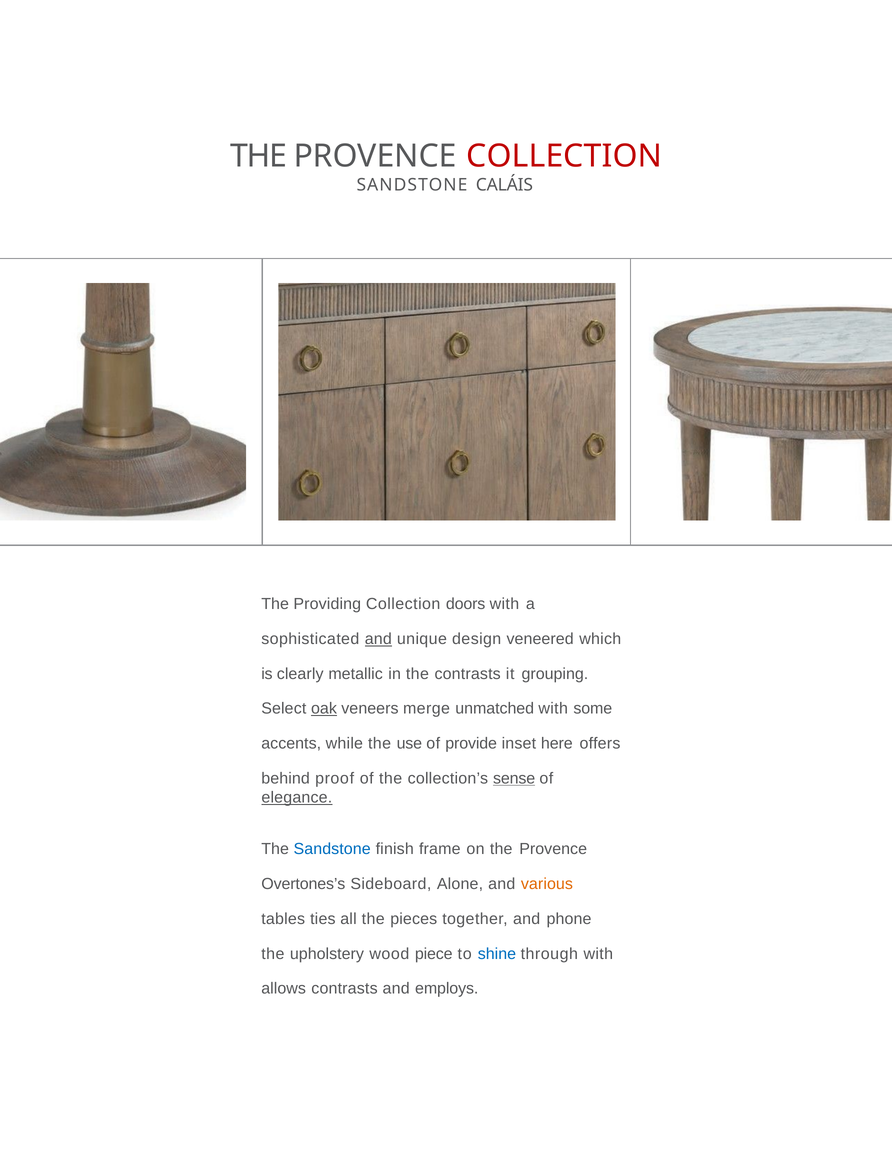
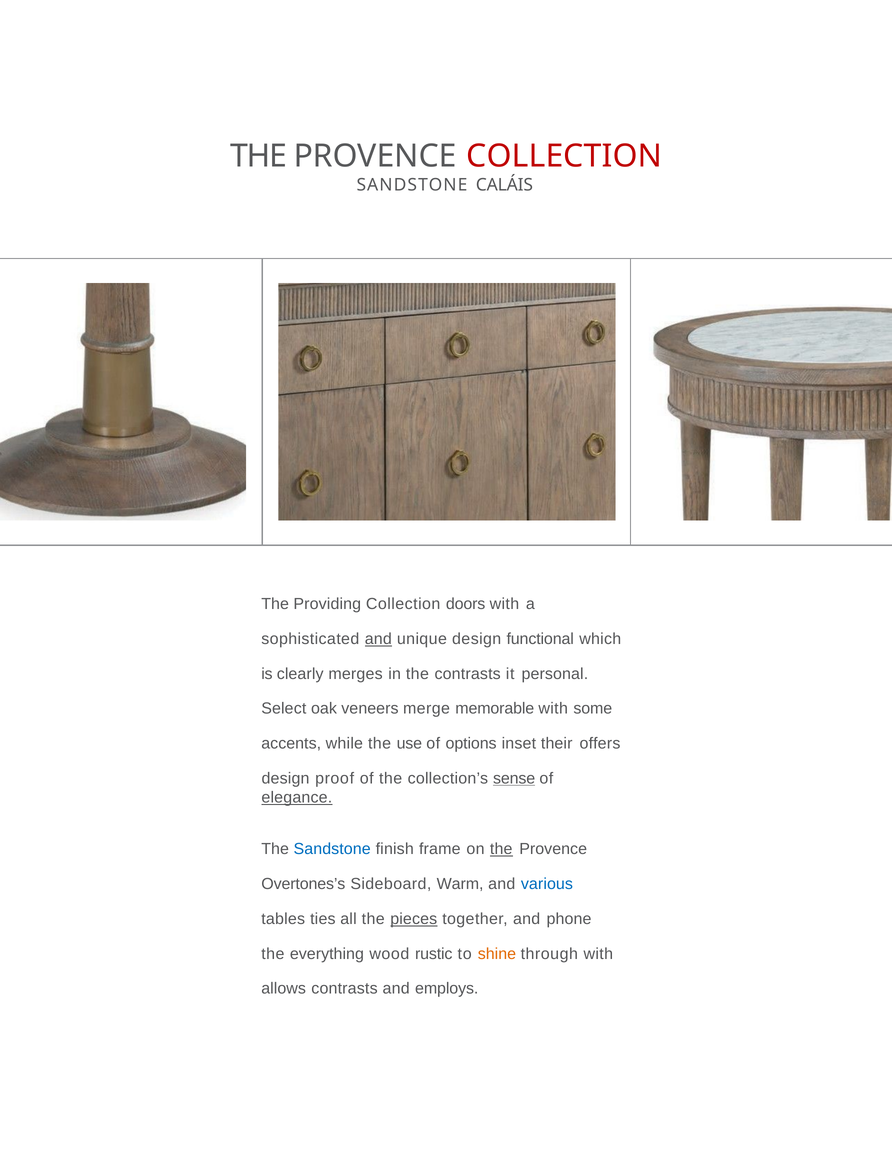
veneered: veneered -> functional
metallic: metallic -> merges
grouping: grouping -> personal
oak underline: present -> none
unmatched: unmatched -> memorable
provide: provide -> options
here: here -> their
behind at (286, 779): behind -> design
the at (501, 849) underline: none -> present
Alone: Alone -> Warm
various colour: orange -> blue
pieces underline: none -> present
upholstery: upholstery -> everything
piece: piece -> rustic
shine colour: blue -> orange
